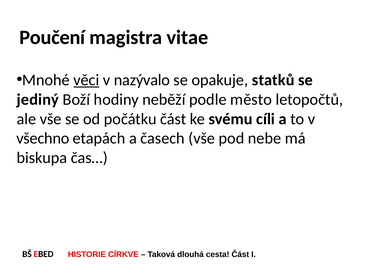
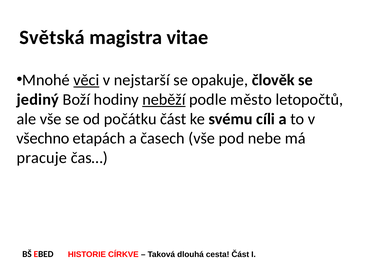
Poučení: Poučení -> Světská
nazývalo: nazývalo -> nejstarší
statků: statků -> člověk
neběží underline: none -> present
biskupa: biskupa -> pracuje
